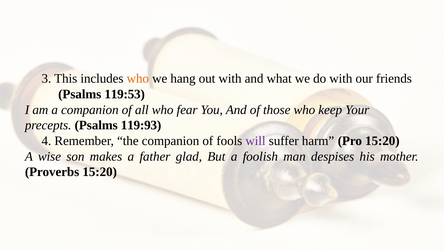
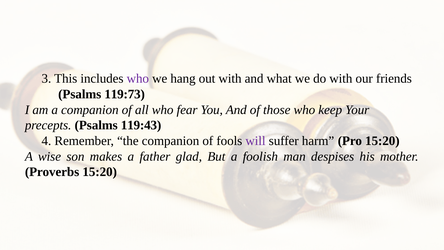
who at (138, 79) colour: orange -> purple
119:53: 119:53 -> 119:73
119:93: 119:93 -> 119:43
